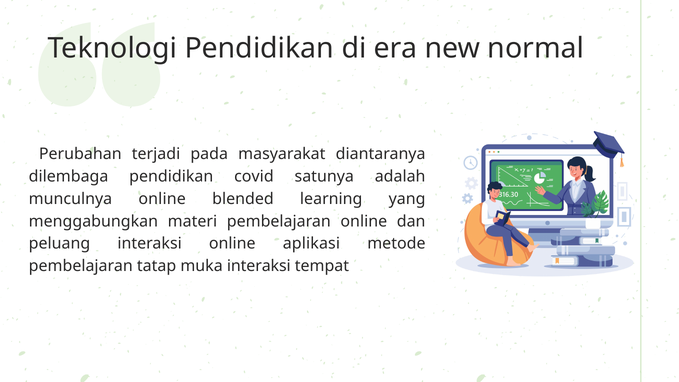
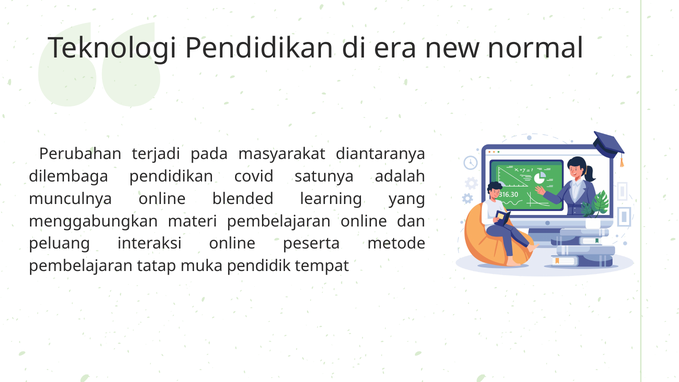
aplikasi: aplikasi -> peserta
muka interaksi: interaksi -> pendidik
